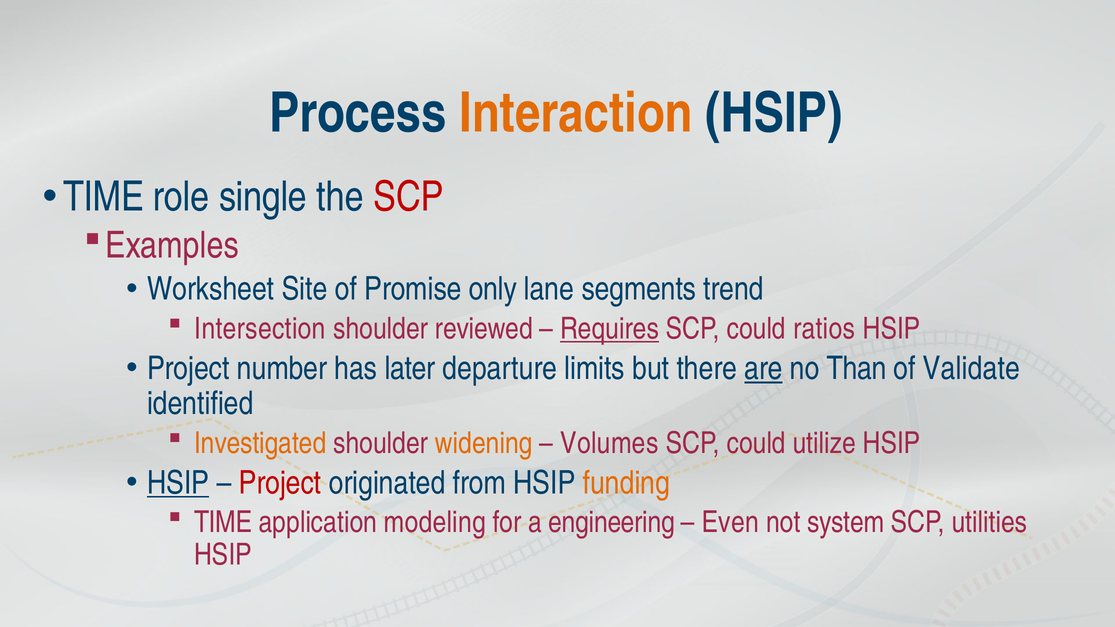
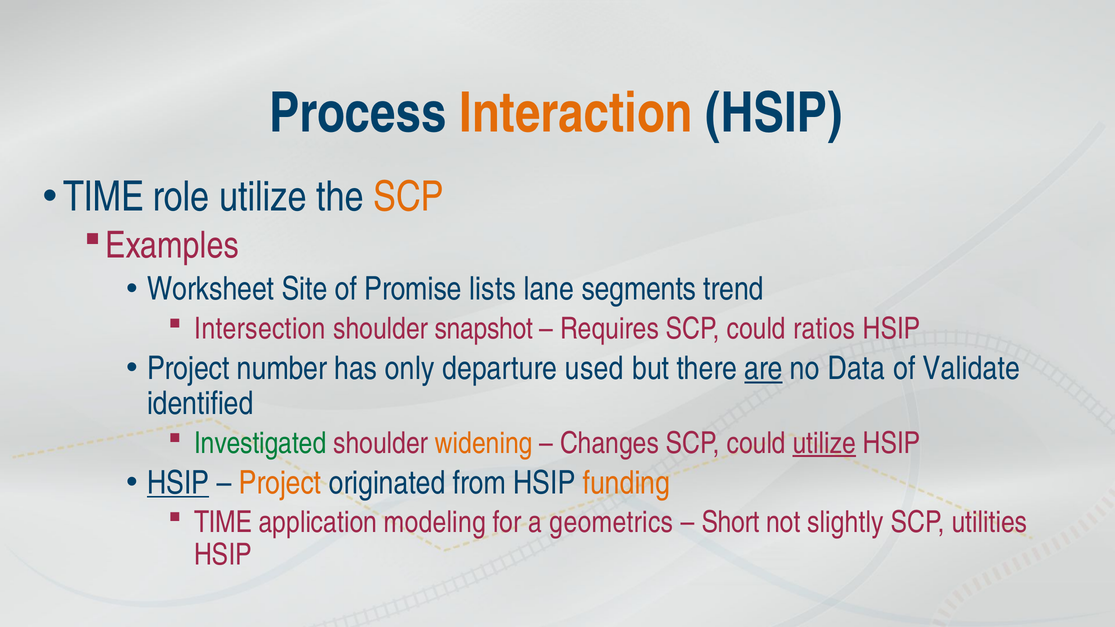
role single: single -> utilize
SCP at (408, 197) colour: red -> orange
only: only -> lists
reviewed: reviewed -> snapshot
Requires underline: present -> none
later: later -> only
limits: limits -> used
Than: Than -> Data
Investigated colour: orange -> green
Volumes: Volumes -> Changes
utilize at (824, 443) underline: none -> present
Project at (280, 483) colour: red -> orange
engineering: engineering -> geometrics
Even: Even -> Short
system: system -> slightly
